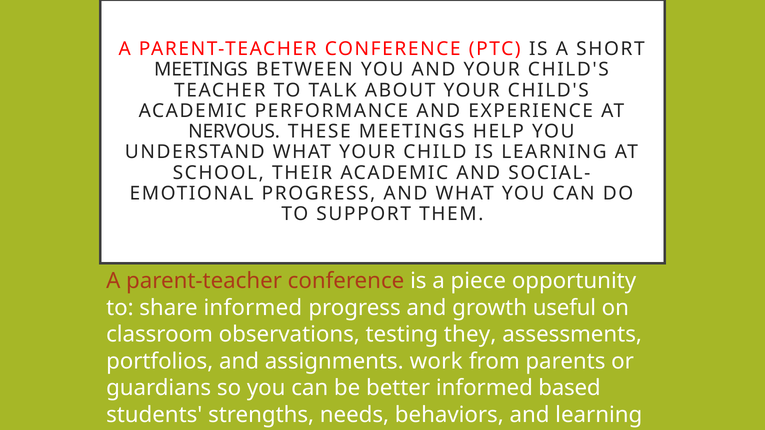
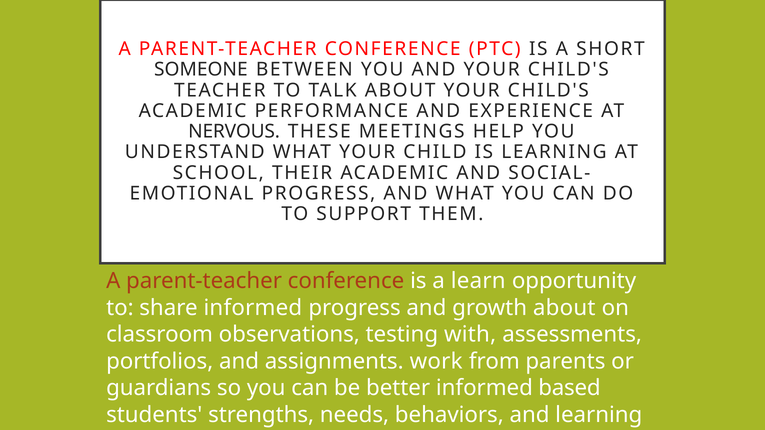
MEETINGS at (201, 70): MEETINGS -> SOMEONE
piece: piece -> learn
growth useful: useful -> about
they: they -> with
